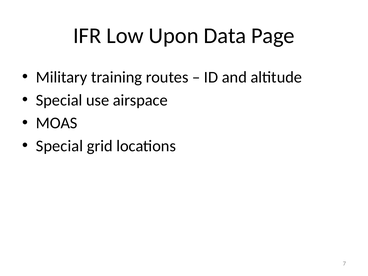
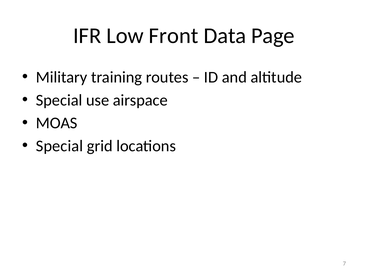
Upon: Upon -> Front
